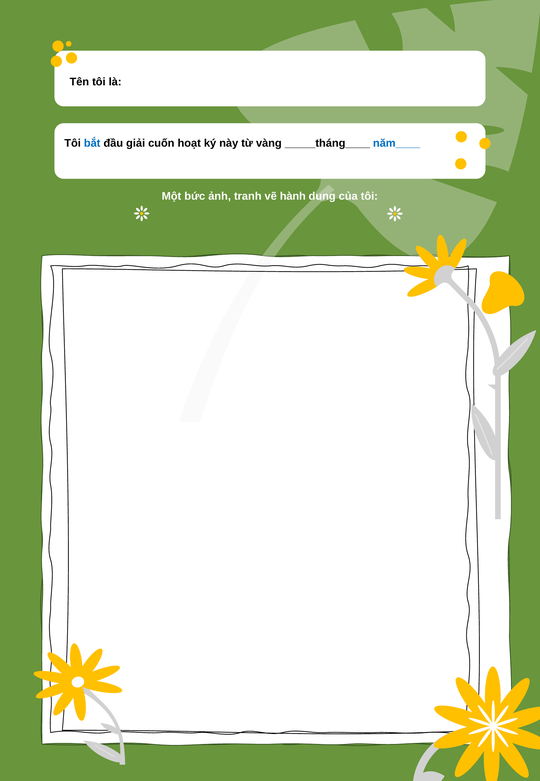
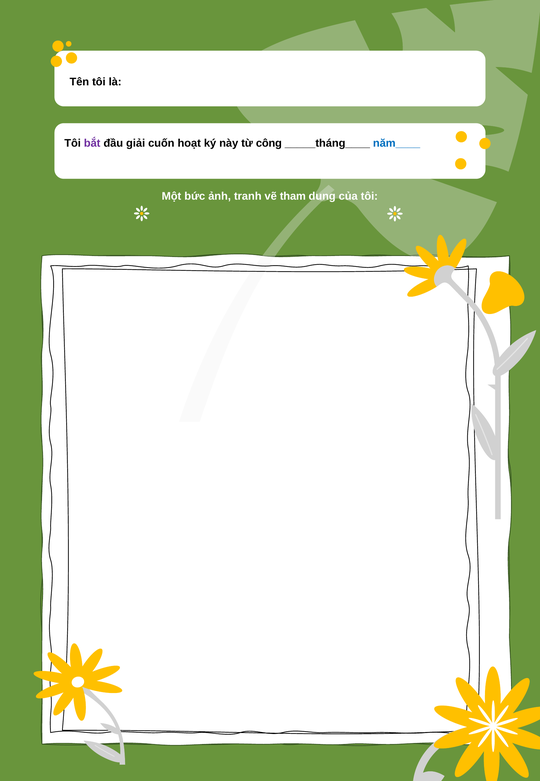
bắt colour: blue -> purple
vàng: vàng -> công
hành: hành -> tham
